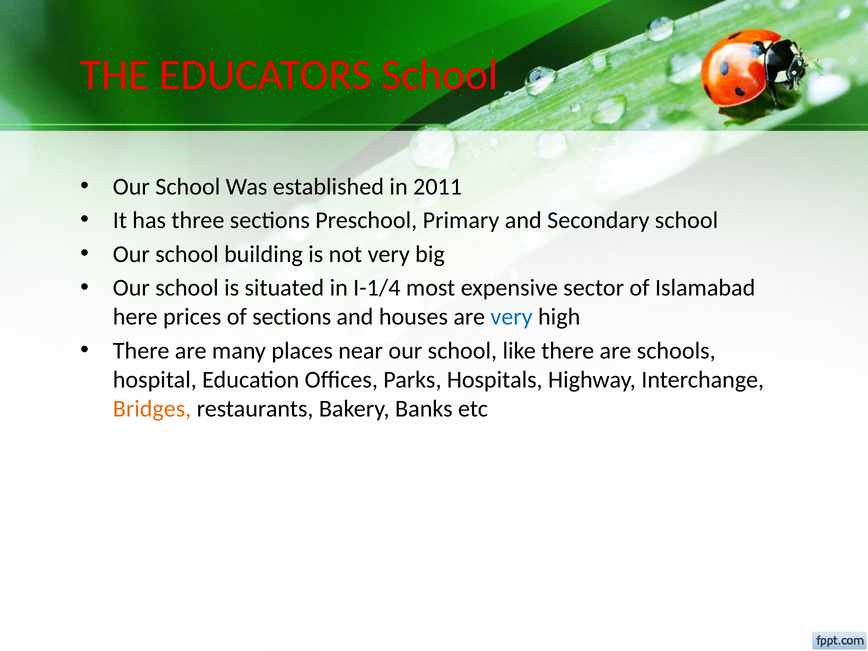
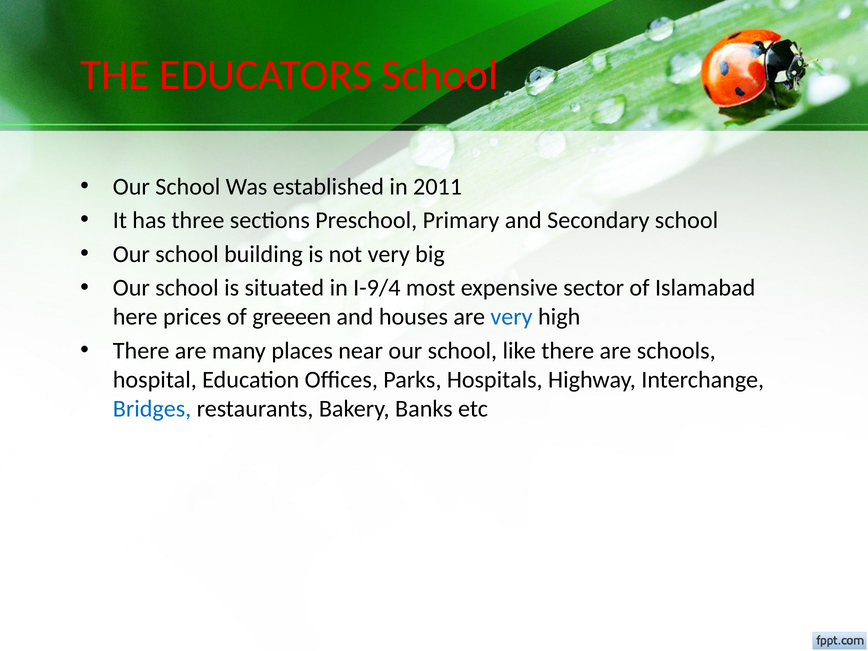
I-1/4: I-1/4 -> I-9/4
of sections: sections -> greeeen
Bridges colour: orange -> blue
